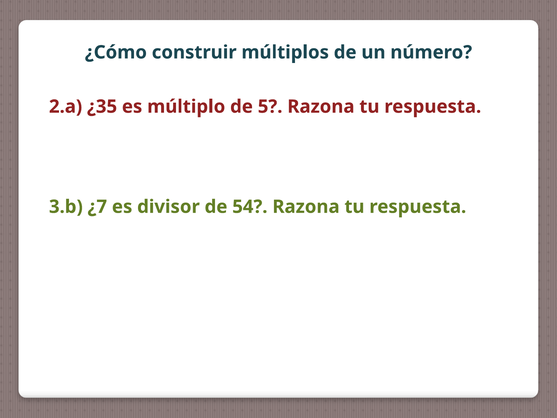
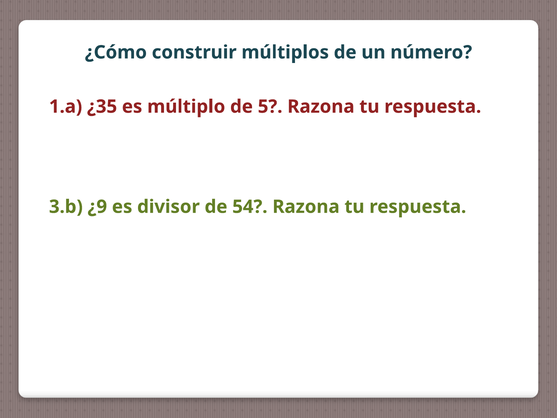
2.a: 2.a -> 1.a
¿7: ¿7 -> ¿9
